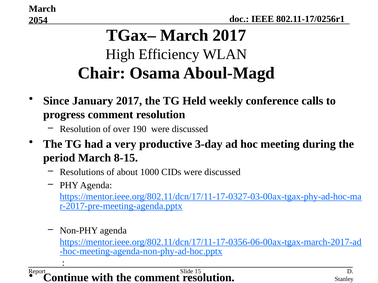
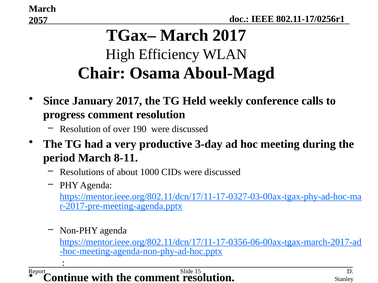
2054: 2054 -> 2057
8-15: 8-15 -> 8-11
